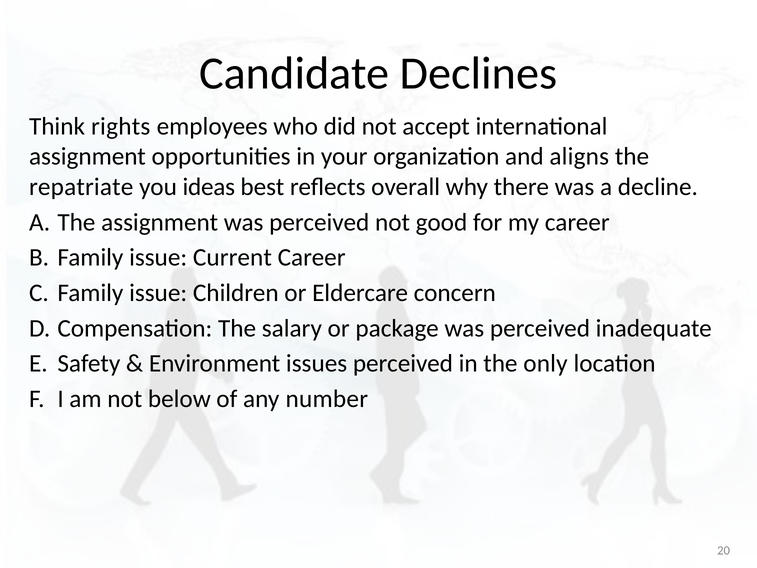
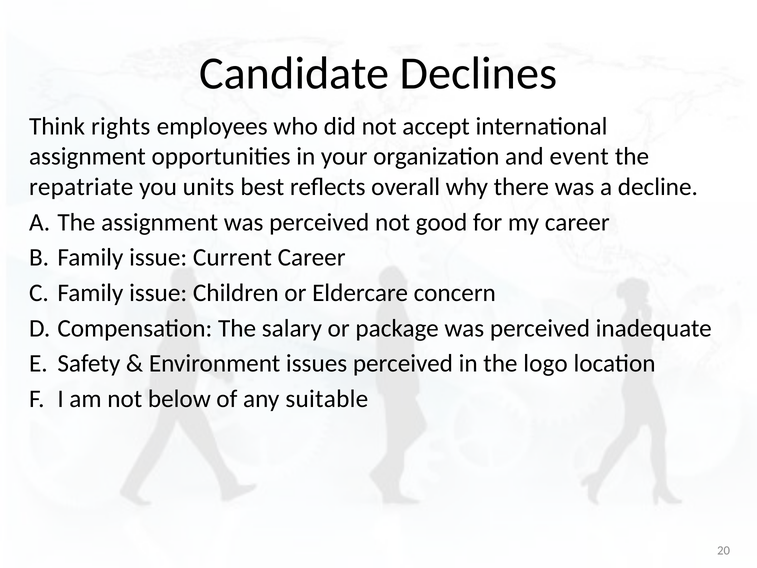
aligns: aligns -> event
ideas: ideas -> units
only: only -> logo
number: number -> suitable
